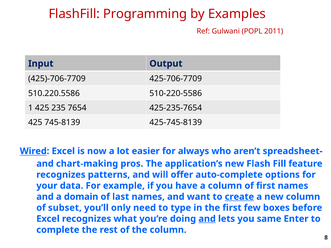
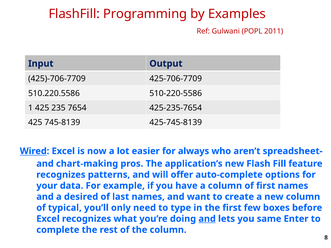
domain: domain -> desired
create underline: present -> none
subset: subset -> typical
